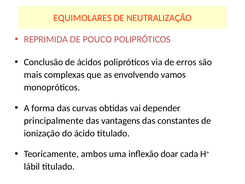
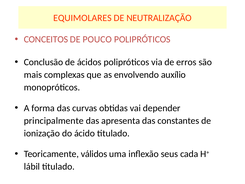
REPRIMIDA: REPRIMIDA -> CONCEITOS
vamos: vamos -> auxílio
vantagens: vantagens -> apresenta
ambos: ambos -> válidos
doar: doar -> seus
